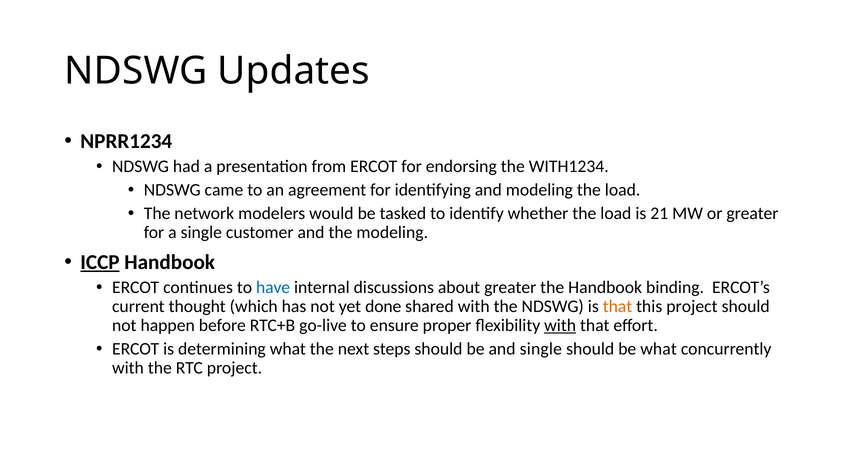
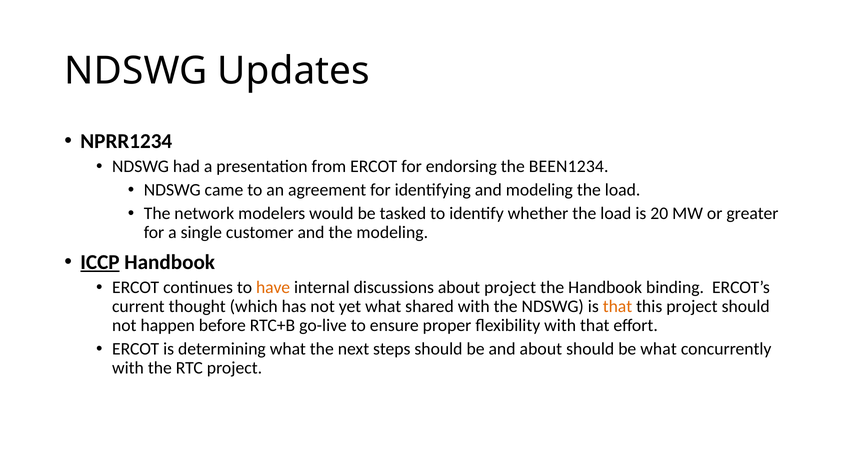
WITH1234: WITH1234 -> BEEN1234
21: 21 -> 20
have colour: blue -> orange
about greater: greater -> project
yet done: done -> what
with at (560, 326) underline: present -> none
and single: single -> about
